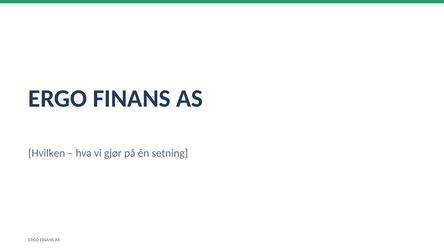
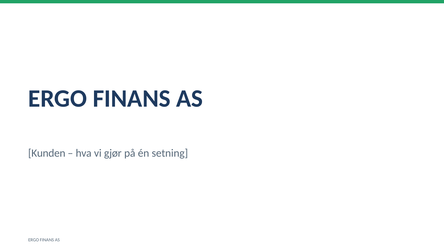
Hvilken: Hvilken -> Kunden
